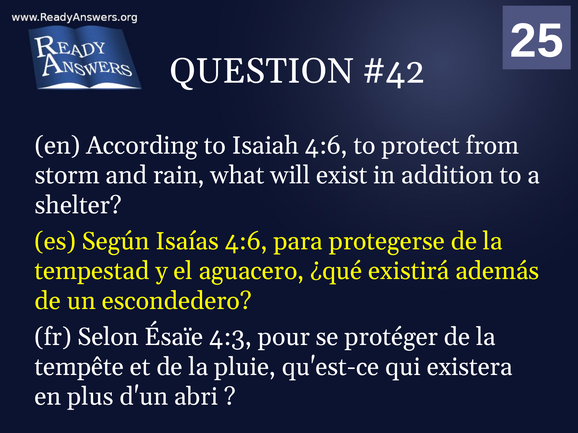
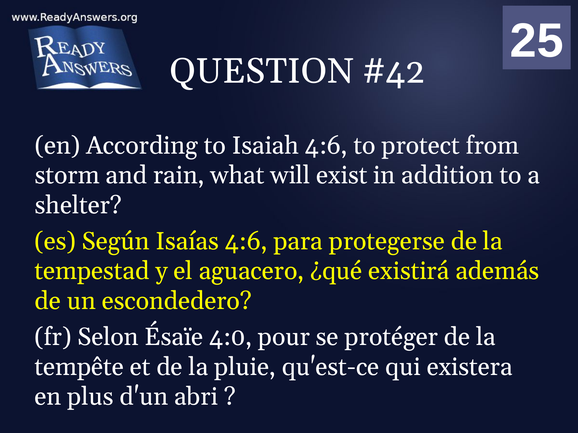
4:3: 4:3 -> 4:0
